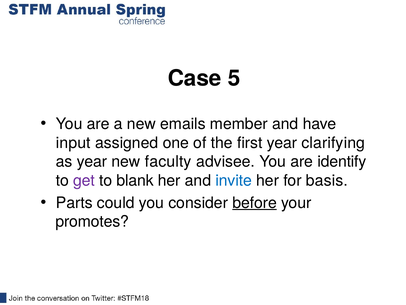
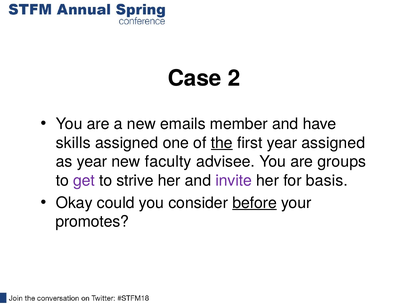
5: 5 -> 2
input: input -> skills
the underline: none -> present
year clarifying: clarifying -> assigned
identify: identify -> groups
blank: blank -> strive
invite colour: blue -> purple
Parts: Parts -> Okay
